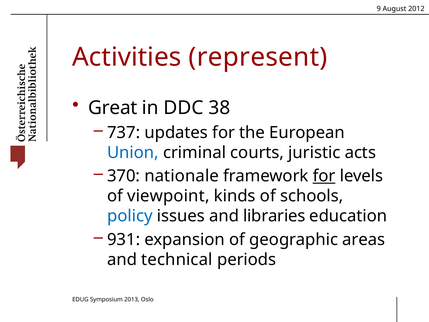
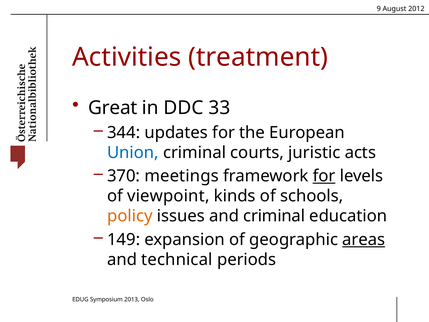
represent: represent -> treatment
38: 38 -> 33
737: 737 -> 344
nationale: nationale -> meetings
policy colour: blue -> orange
and libraries: libraries -> criminal
931: 931 -> 149
areas underline: none -> present
